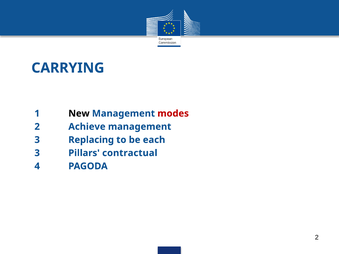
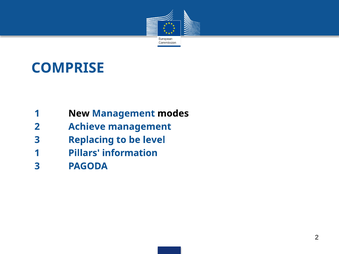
CARRYING: CARRYING -> COMPRISE
modes colour: red -> black
each: each -> level
4 3: 3 -> 1
contractual: contractual -> information
5 4: 4 -> 3
